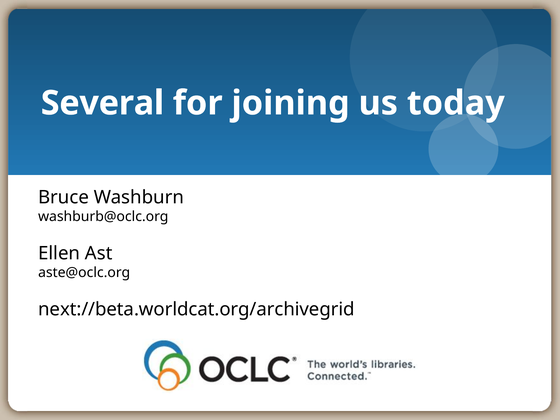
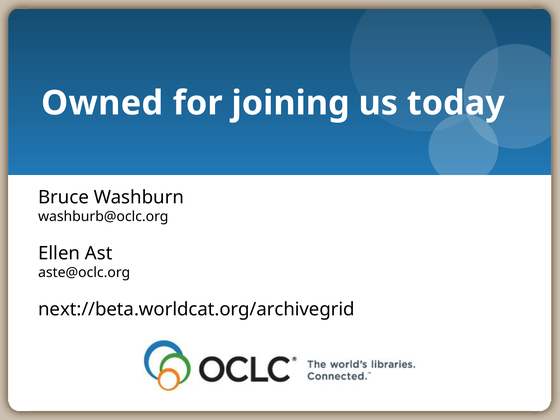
Several: Several -> Owned
